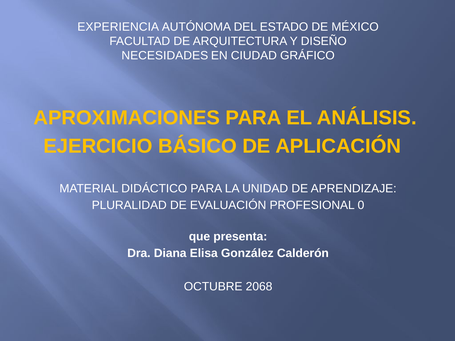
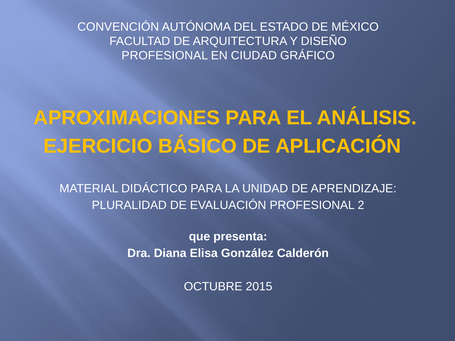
EXPERIENCIA: EXPERIENCIA -> CONVENCIÓN
NECESIDADES at (165, 56): NECESIDADES -> PROFESIONAL
0: 0 -> 2
2068: 2068 -> 2015
